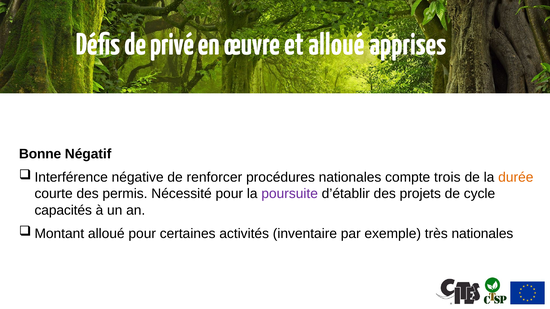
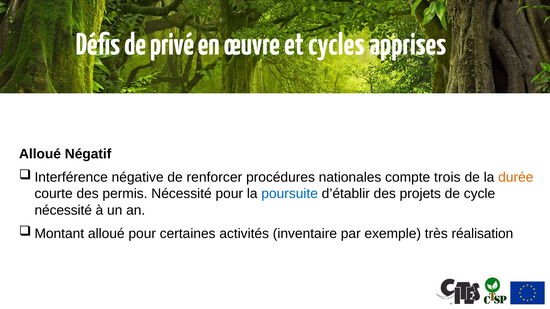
et alloué: alloué -> cycles
Bonne at (40, 154): Bonne -> Alloué
poursuite colour: purple -> blue
capacités at (63, 210): capacités -> nécessité
très nationales: nationales -> réalisation
